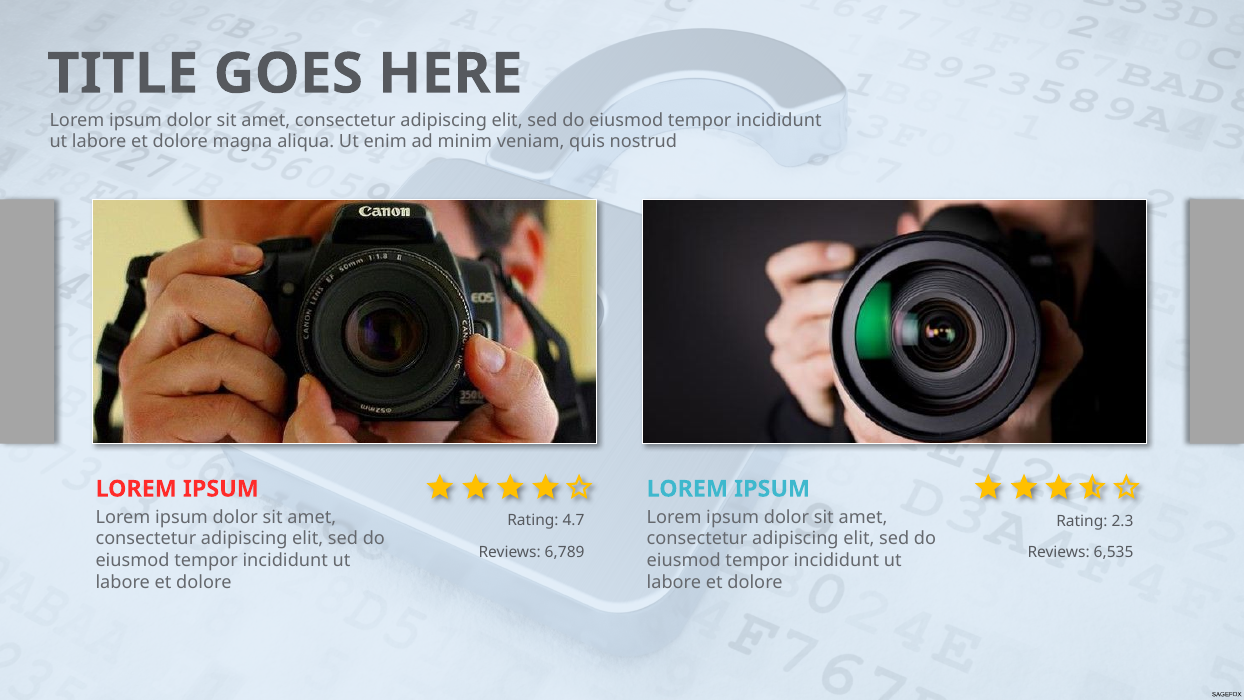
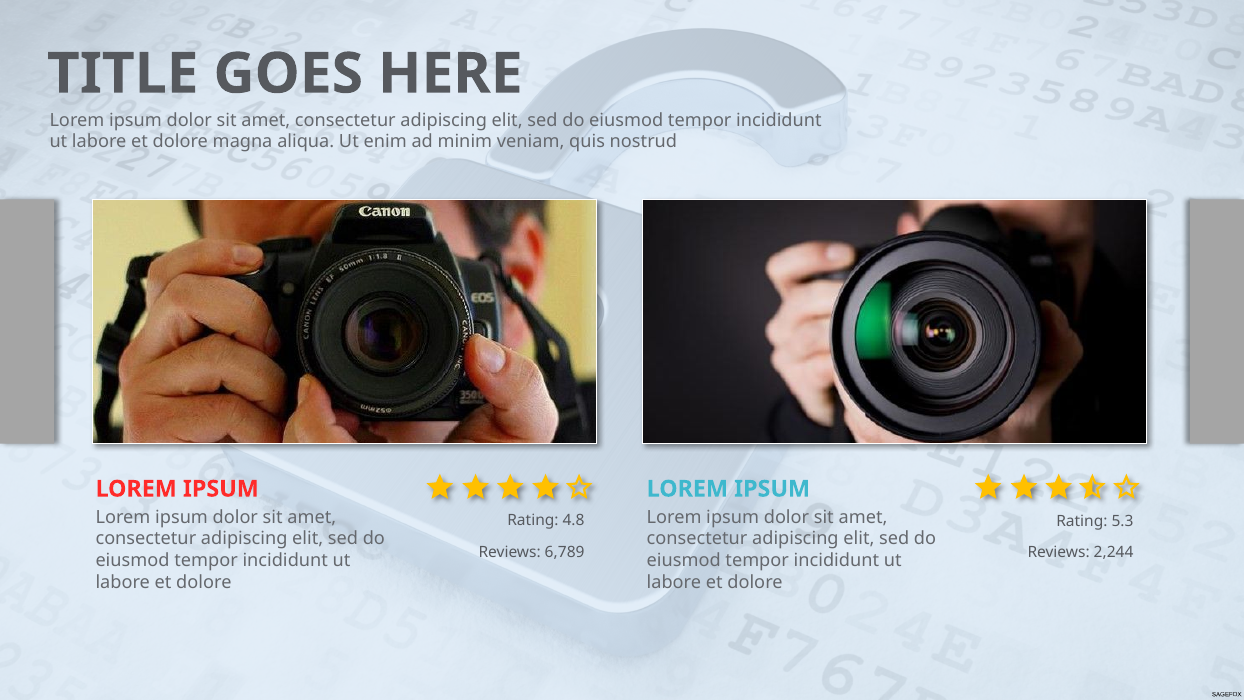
4.7: 4.7 -> 4.8
2.3: 2.3 -> 5.3
6,535: 6,535 -> 2,244
